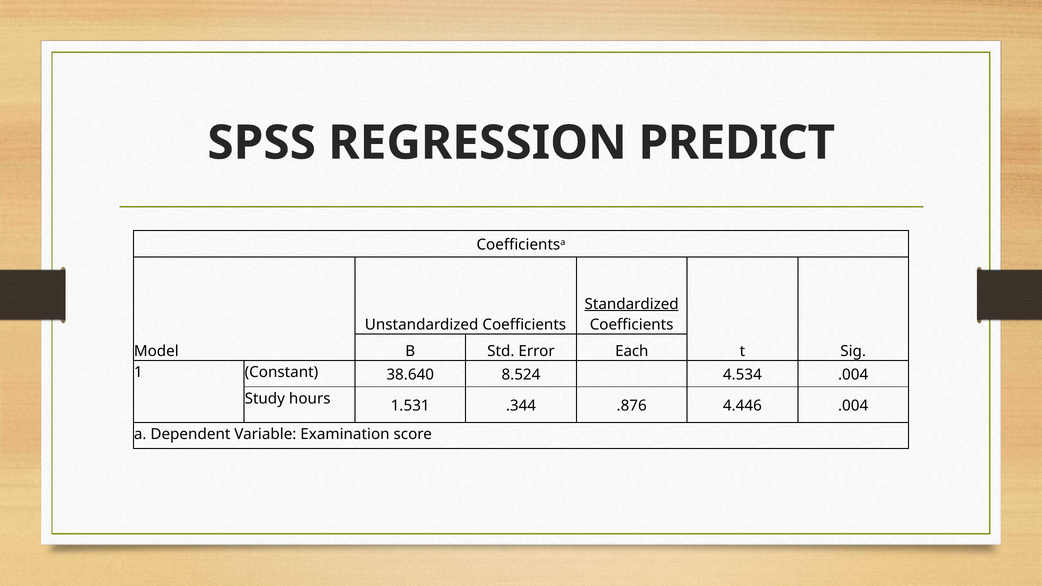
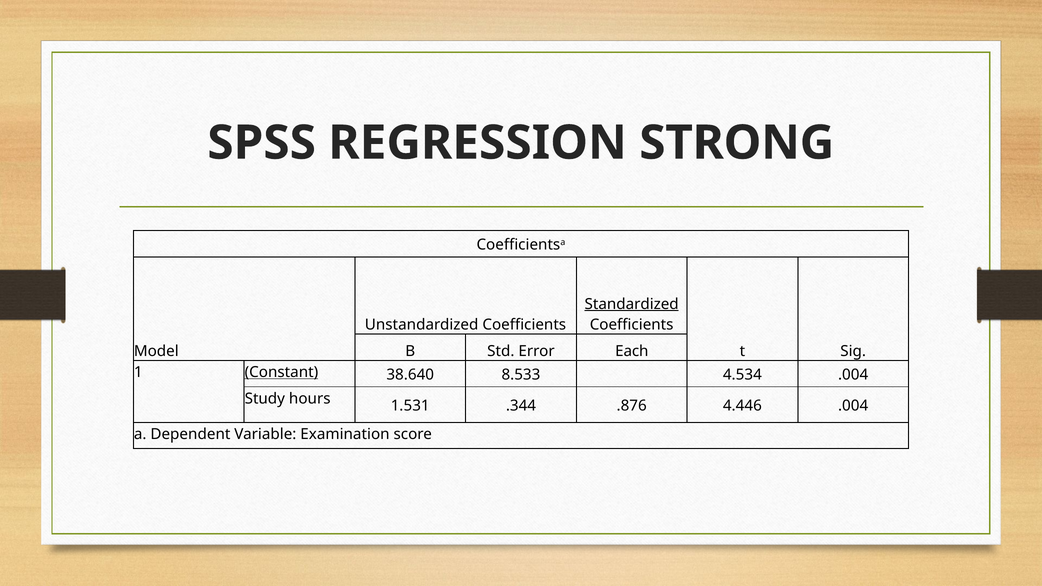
PREDICT: PREDICT -> STRONG
Constant underline: none -> present
8.524: 8.524 -> 8.533
